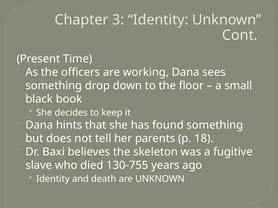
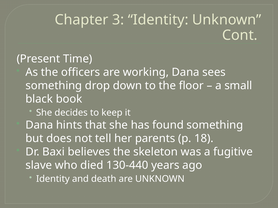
130-755: 130-755 -> 130-440
